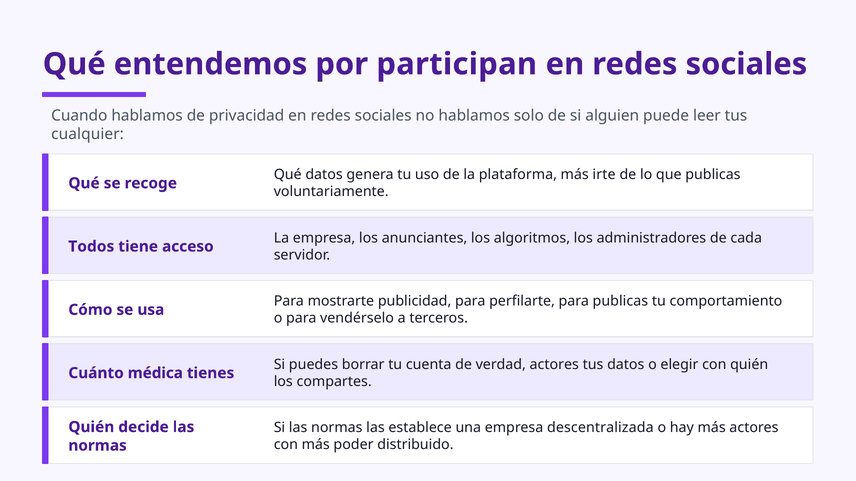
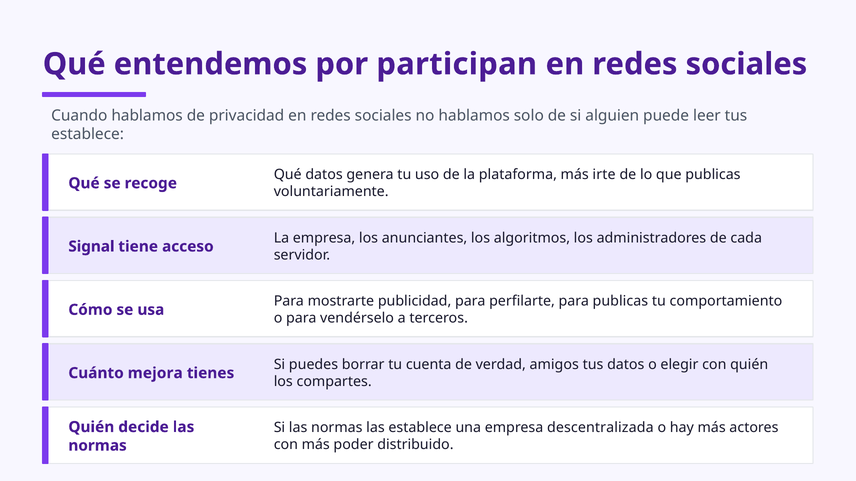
cualquier at (88, 134): cualquier -> establece
Todos: Todos -> Signal
verdad actores: actores -> amigos
médica: médica -> mejora
